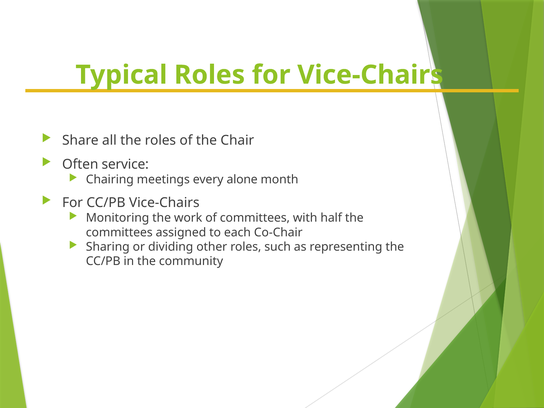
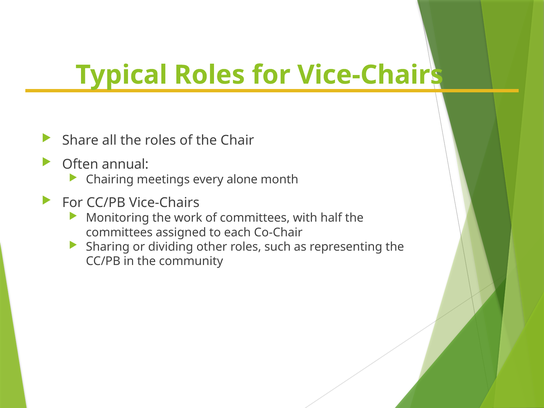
service: service -> annual
